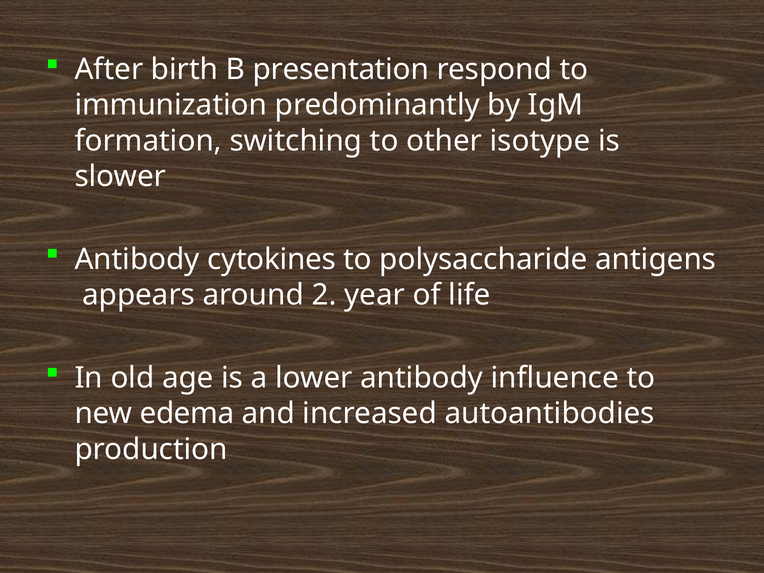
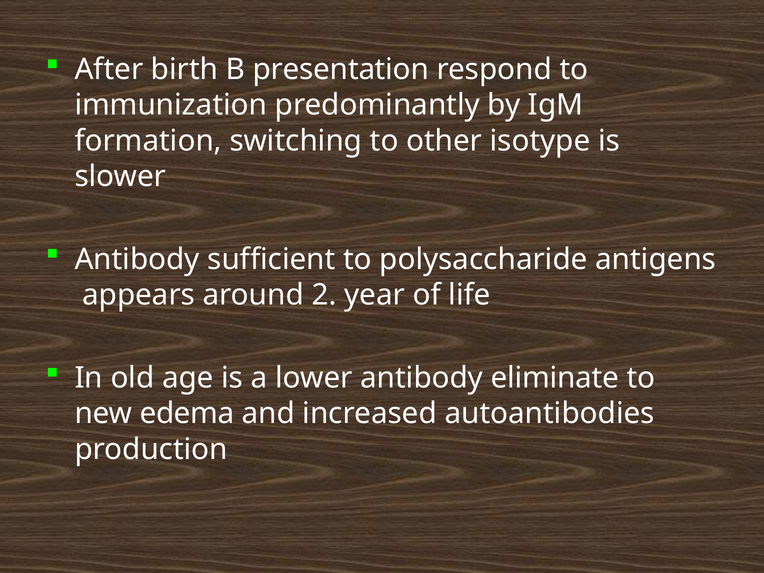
cytokines: cytokines -> sufficient
influence: influence -> eliminate
